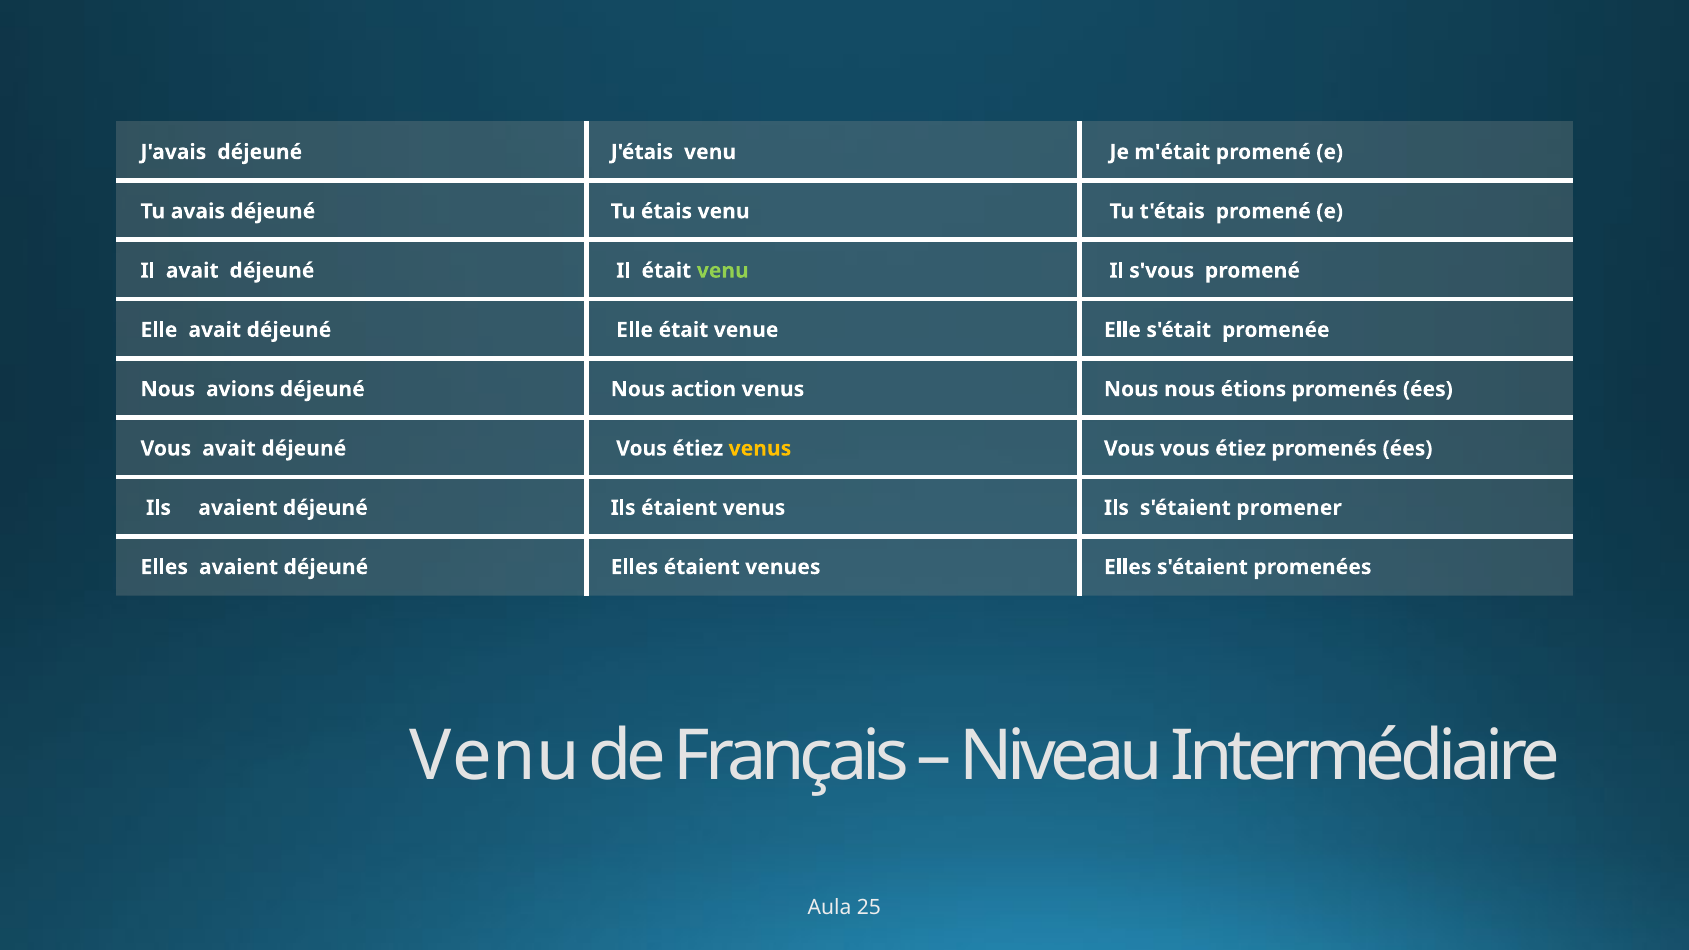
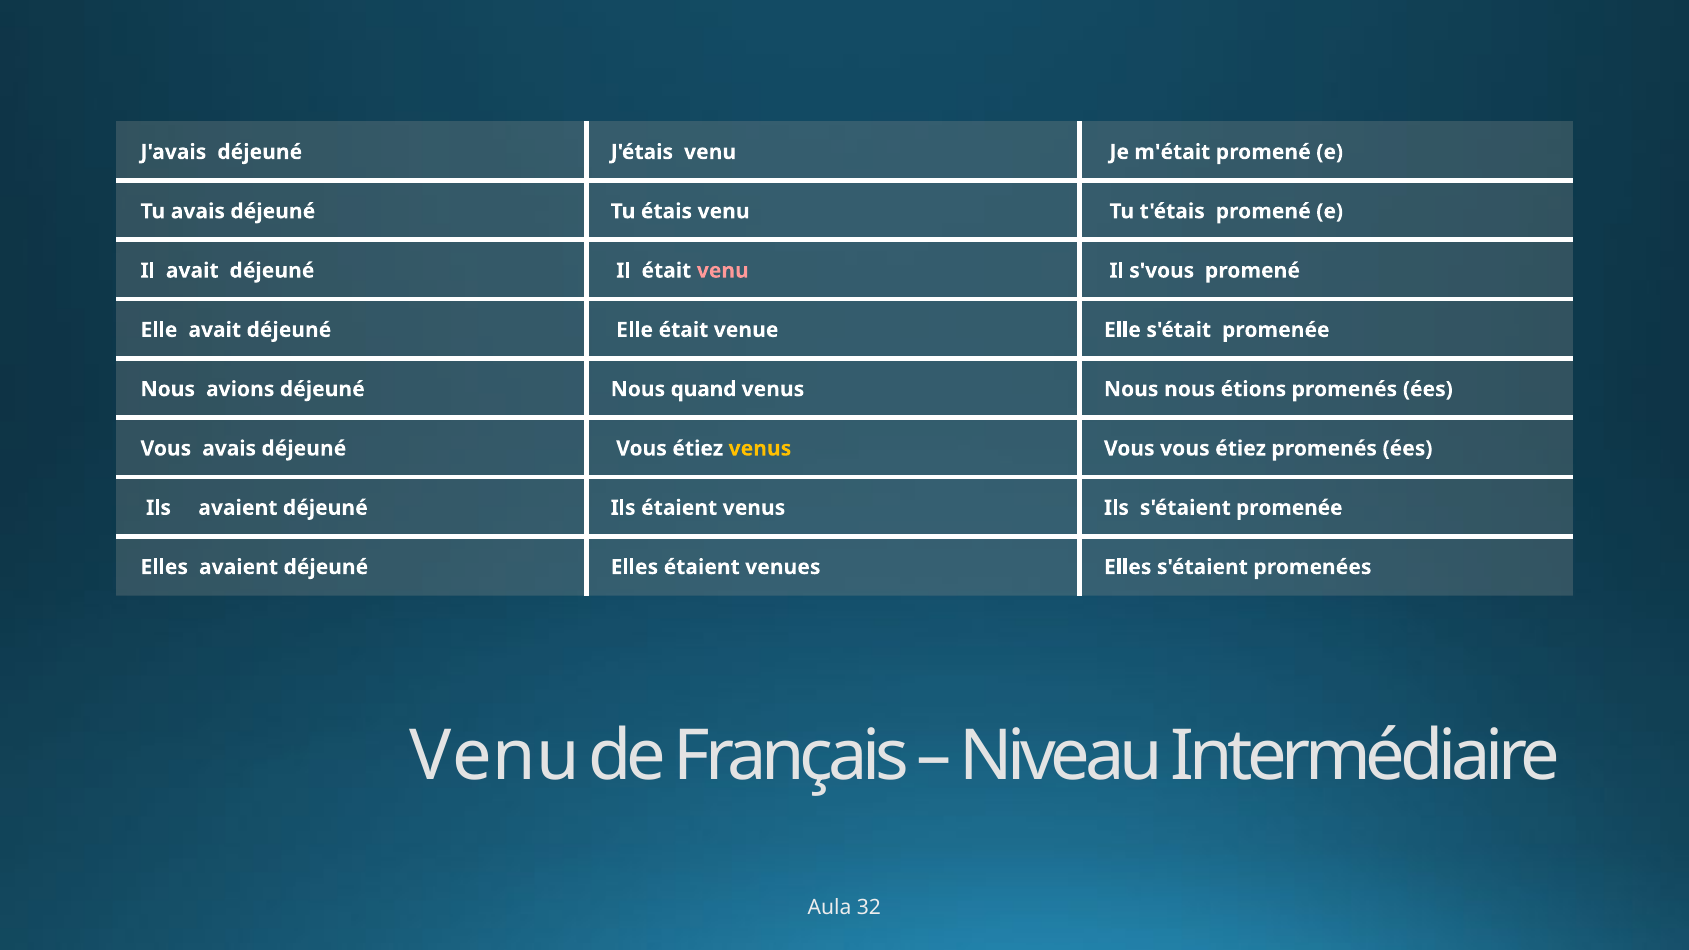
venu at (723, 271) colour: light green -> pink
action: action -> quand
Vous avait: avait -> avais
s'étaient promener: promener -> promenée
25: 25 -> 32
